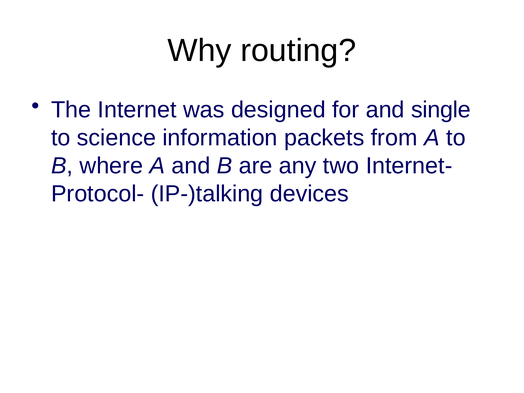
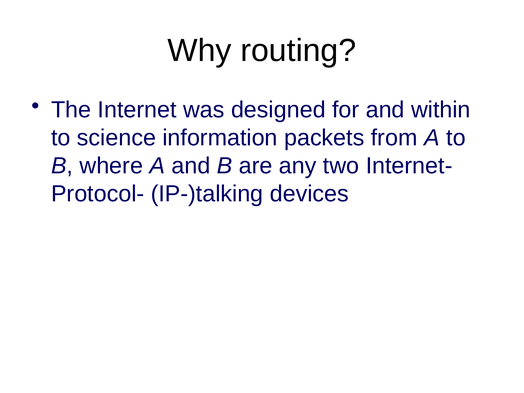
single: single -> within
